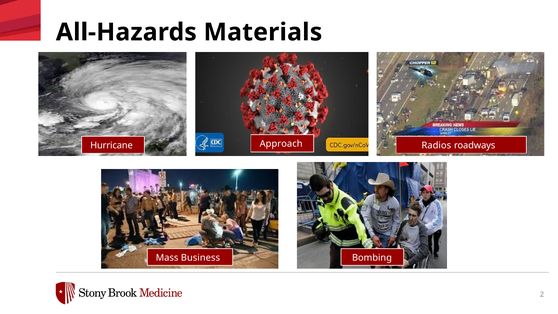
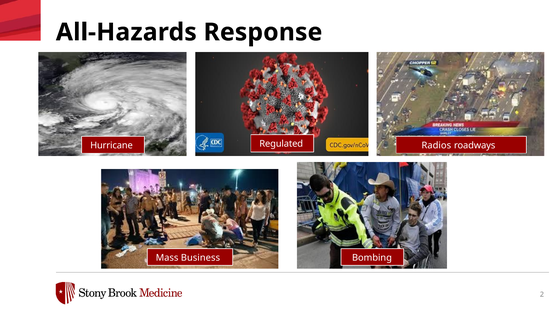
Materials: Materials -> Response
Approach: Approach -> Regulated
